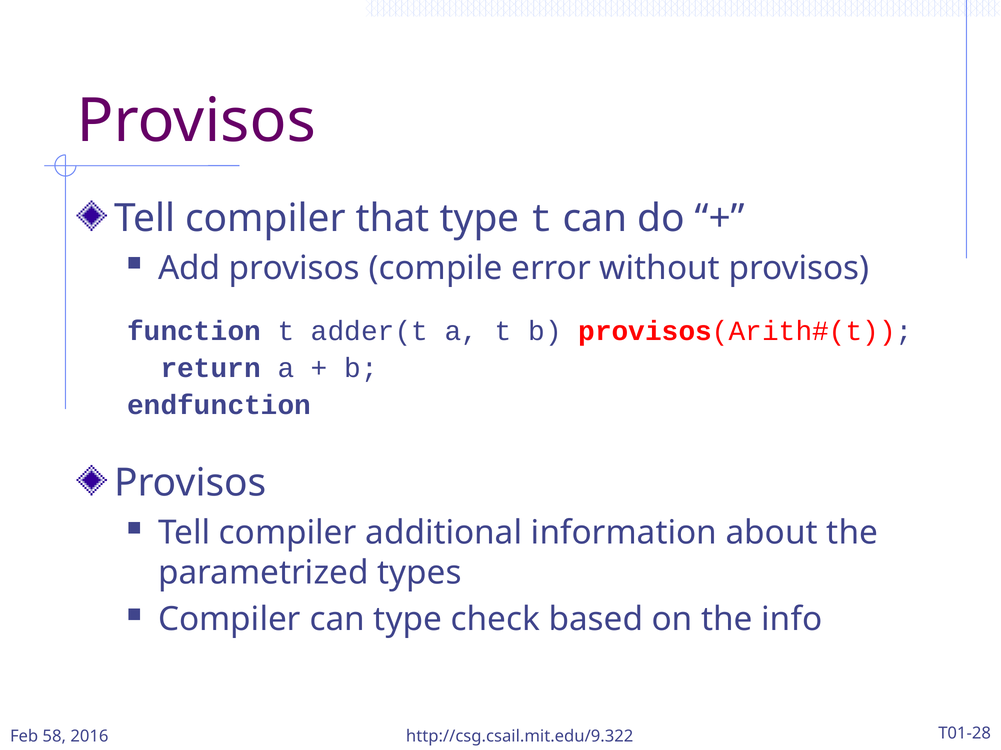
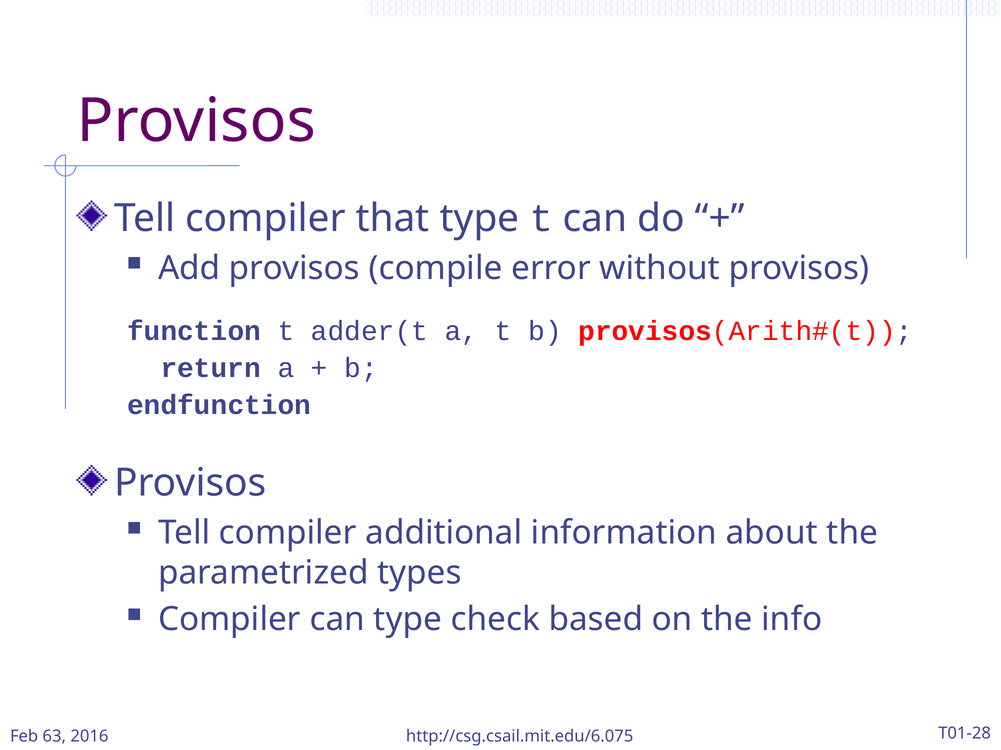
58: 58 -> 63
http://csg.csail.mit.edu/9.322: http://csg.csail.mit.edu/9.322 -> http://csg.csail.mit.edu/6.075
